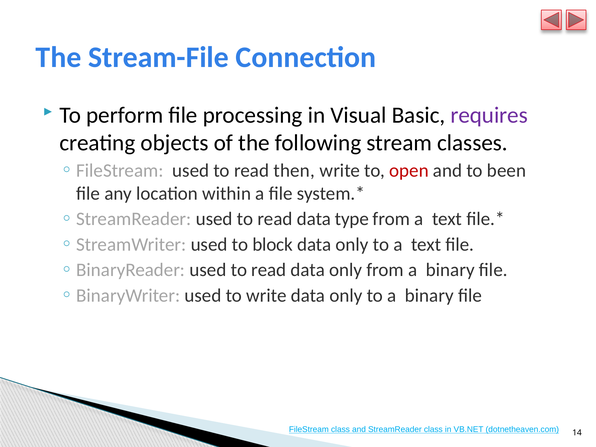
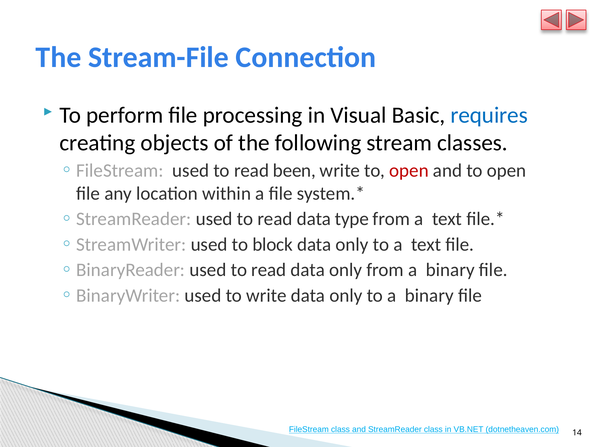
requires colour: purple -> blue
then: then -> been
and to been: been -> open
